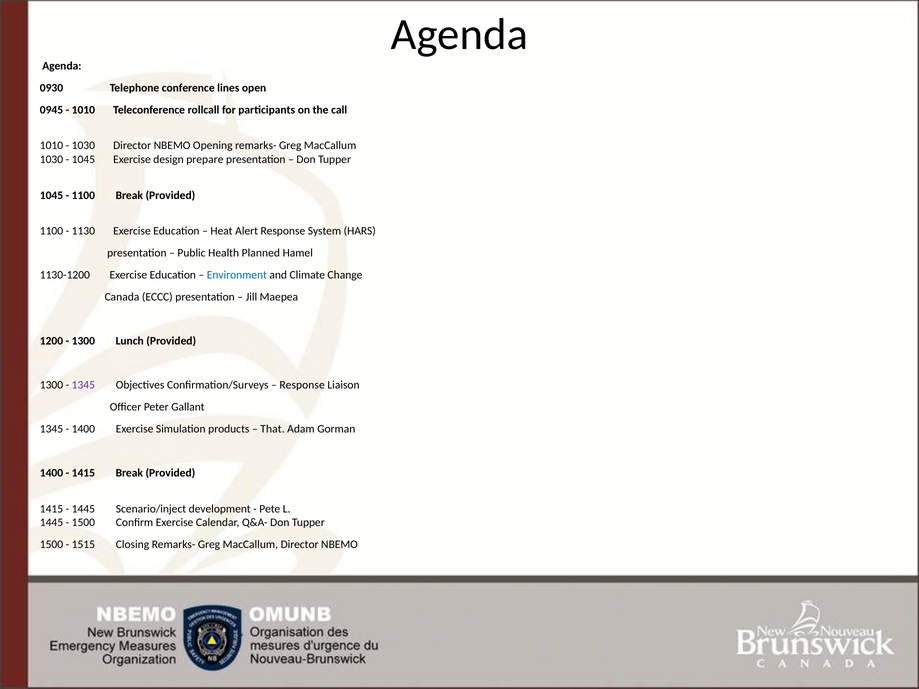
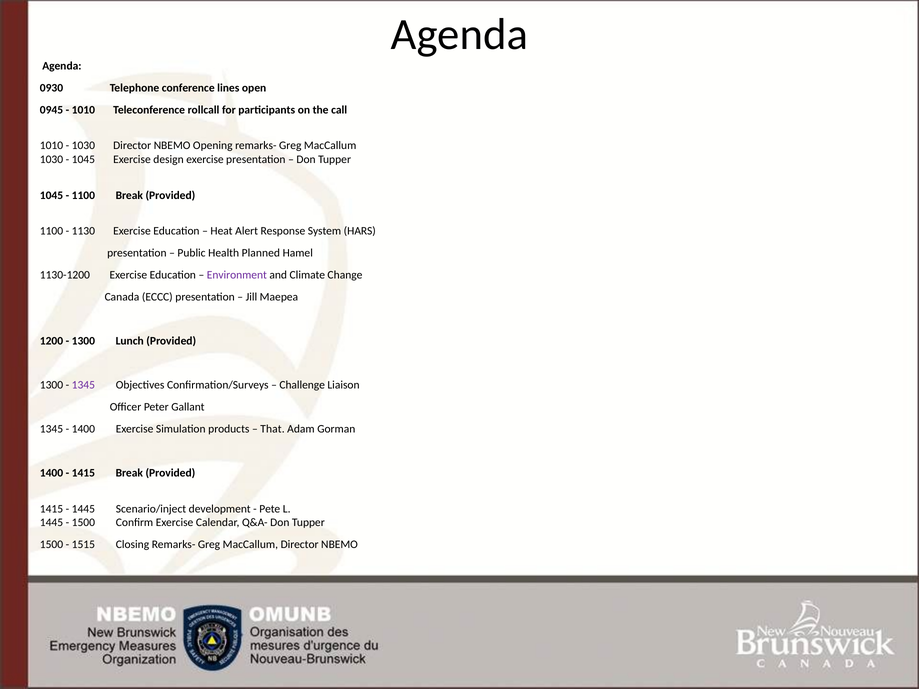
design prepare: prepare -> exercise
Environment colour: blue -> purple
Response at (302, 385): Response -> Challenge
